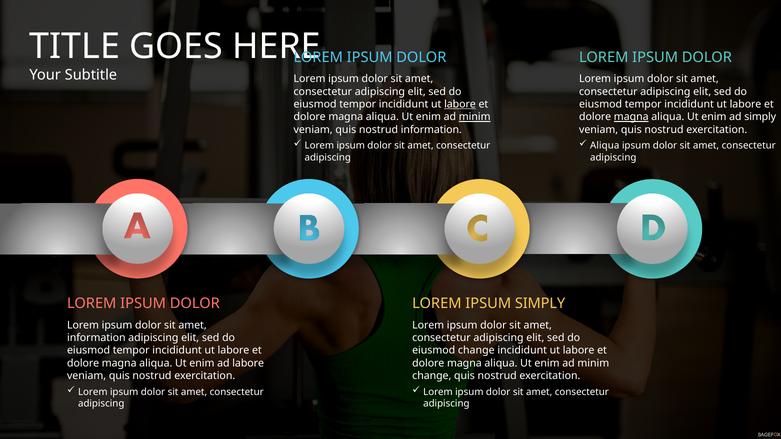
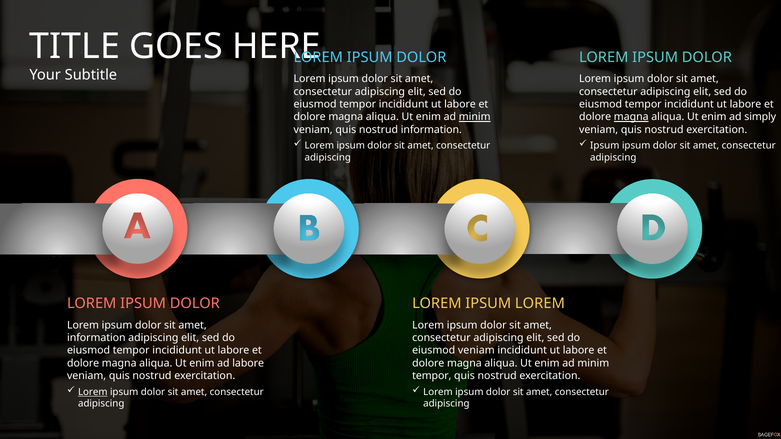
labore at (460, 104) underline: present -> none
Aliqua at (605, 146): Aliqua -> Ipsum
IPSUM SIMPLY: SIMPLY -> LOREM
eiusmod change: change -> veniam
change at (432, 376): change -> tempor
Lorem at (93, 392) underline: none -> present
